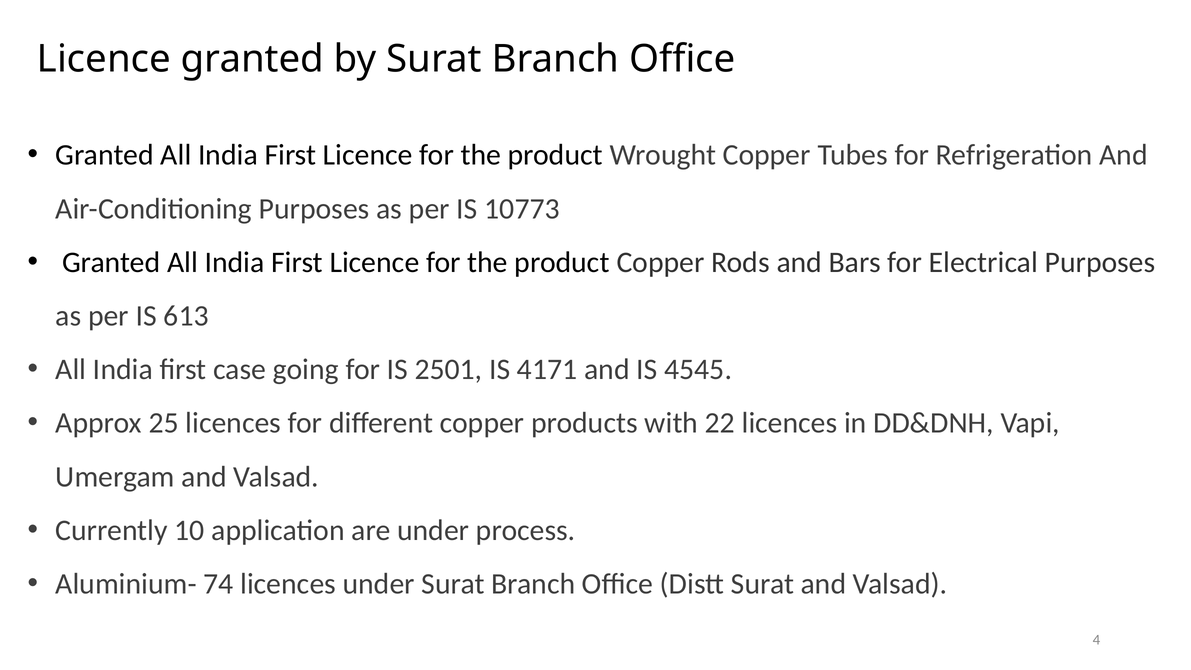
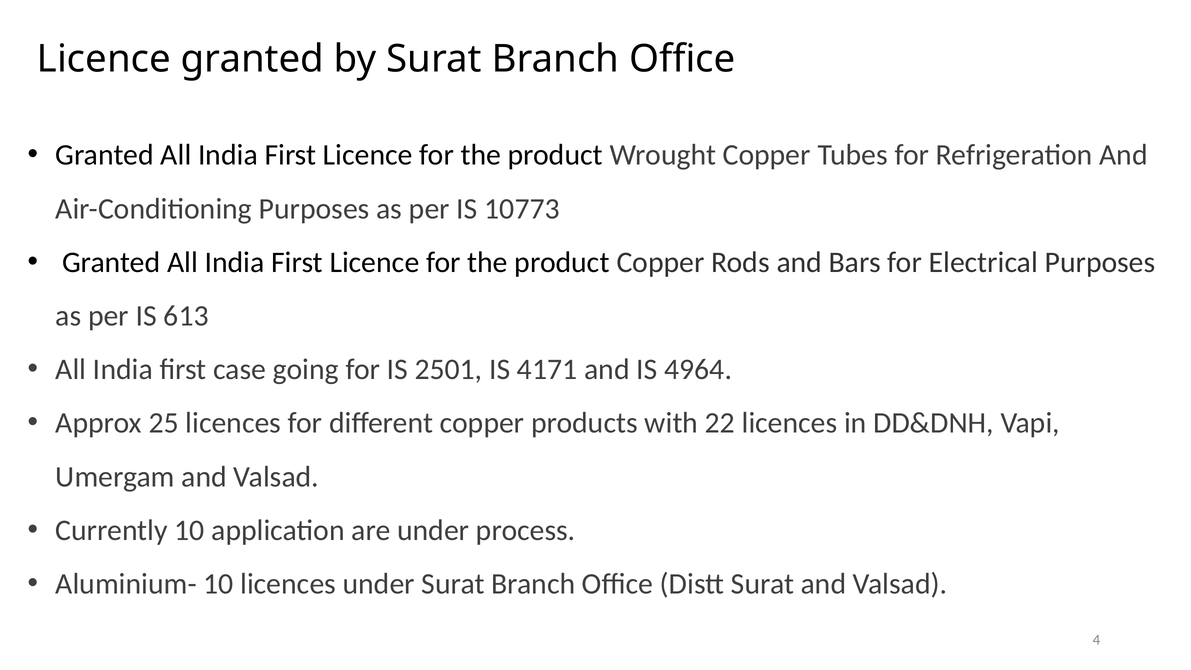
4545: 4545 -> 4964
Aluminium- 74: 74 -> 10
